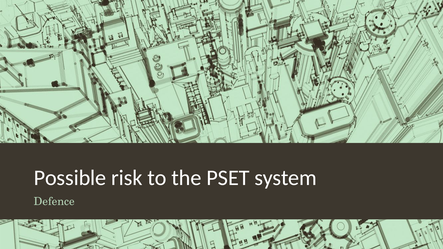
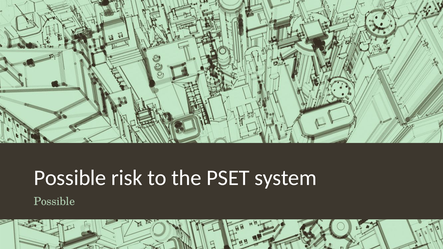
Defence at (54, 202): Defence -> Possible
